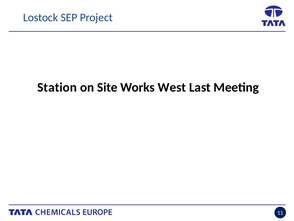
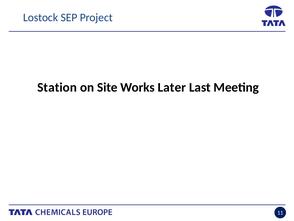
West: West -> Later
